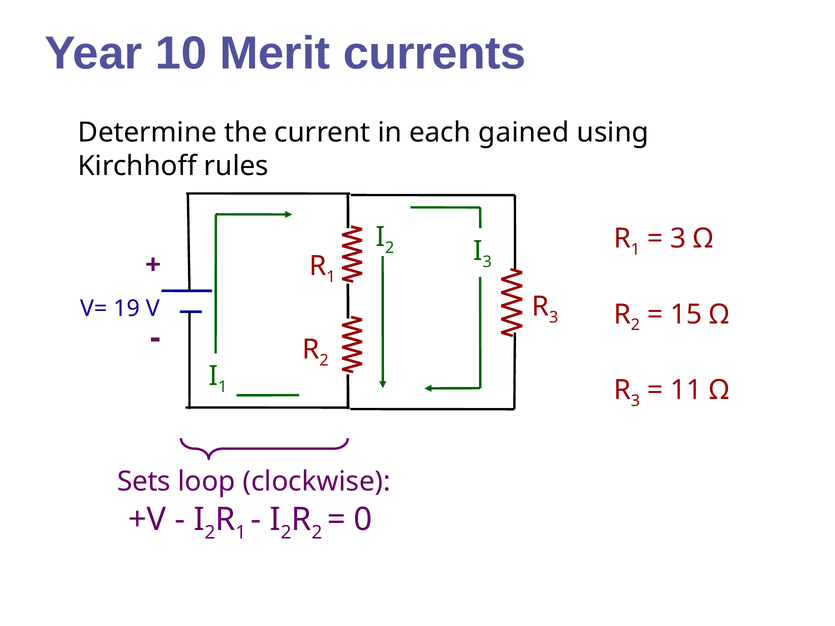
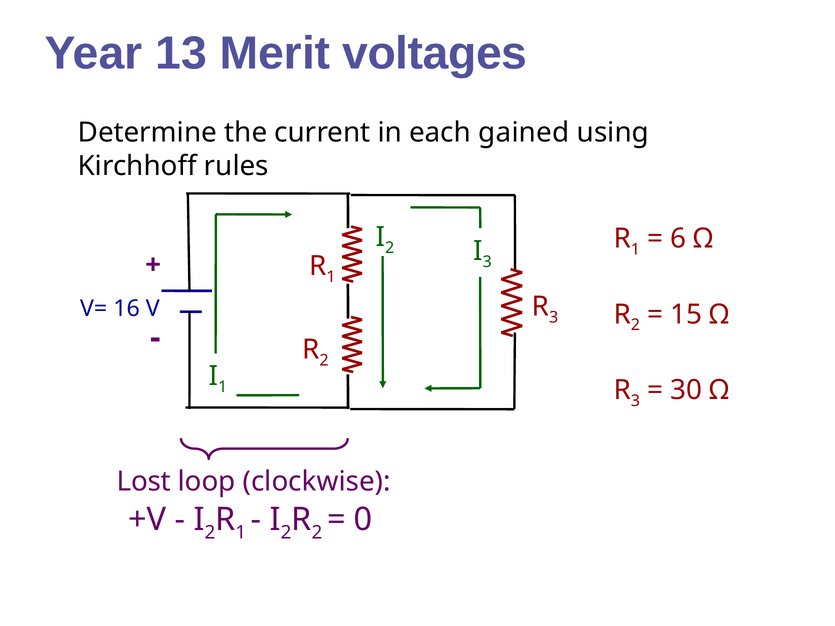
10: 10 -> 13
currents: currents -> voltages
3 at (678, 238): 3 -> 6
19: 19 -> 16
11: 11 -> 30
Sets: Sets -> Lost
